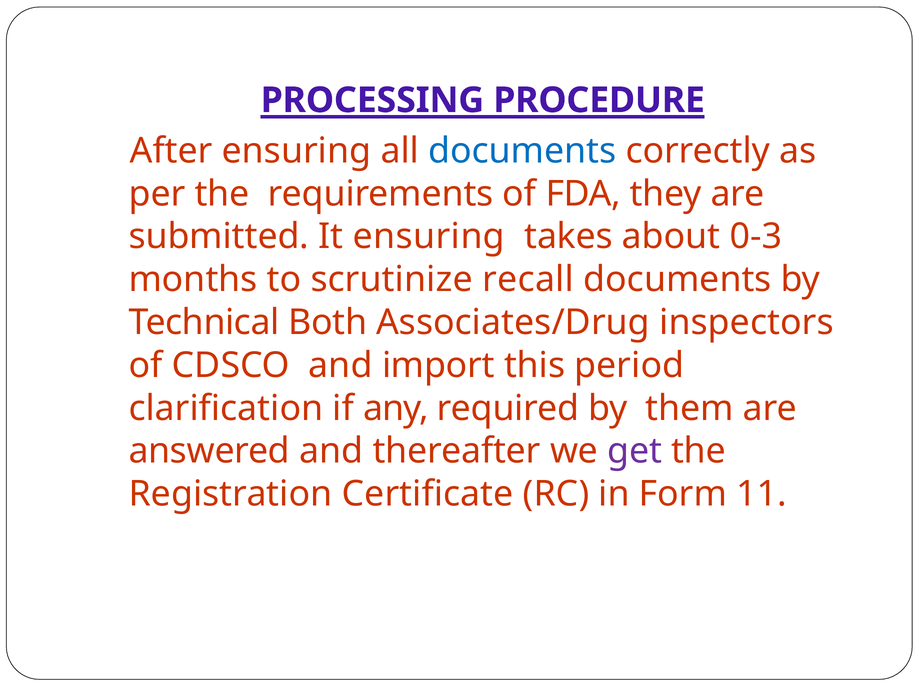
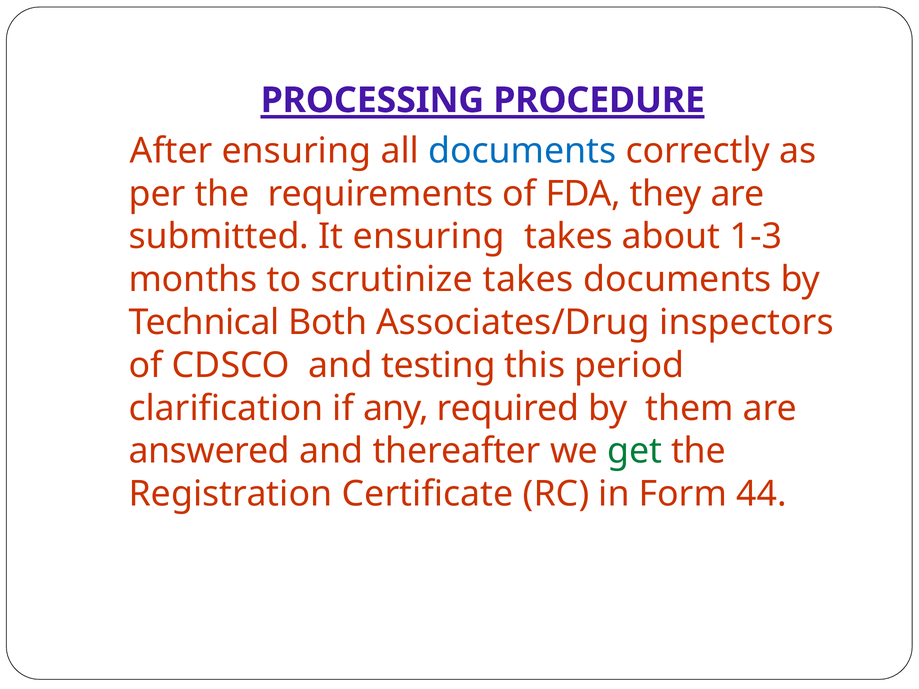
0-3: 0-3 -> 1-3
scrutinize recall: recall -> takes
import: import -> testing
get colour: purple -> green
11: 11 -> 44
